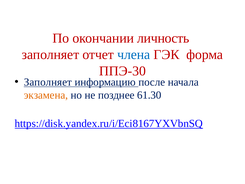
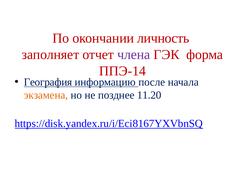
члена colour: blue -> purple
ППЭ-30: ППЭ-30 -> ППЭ-14
Заполняет at (48, 82): Заполняет -> География
61.30: 61.30 -> 11.20
